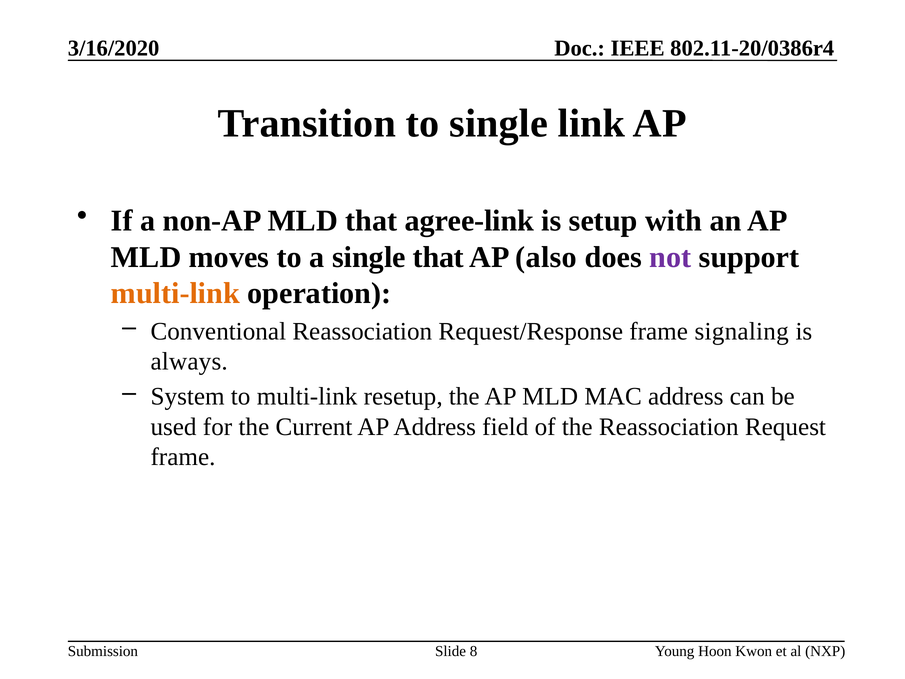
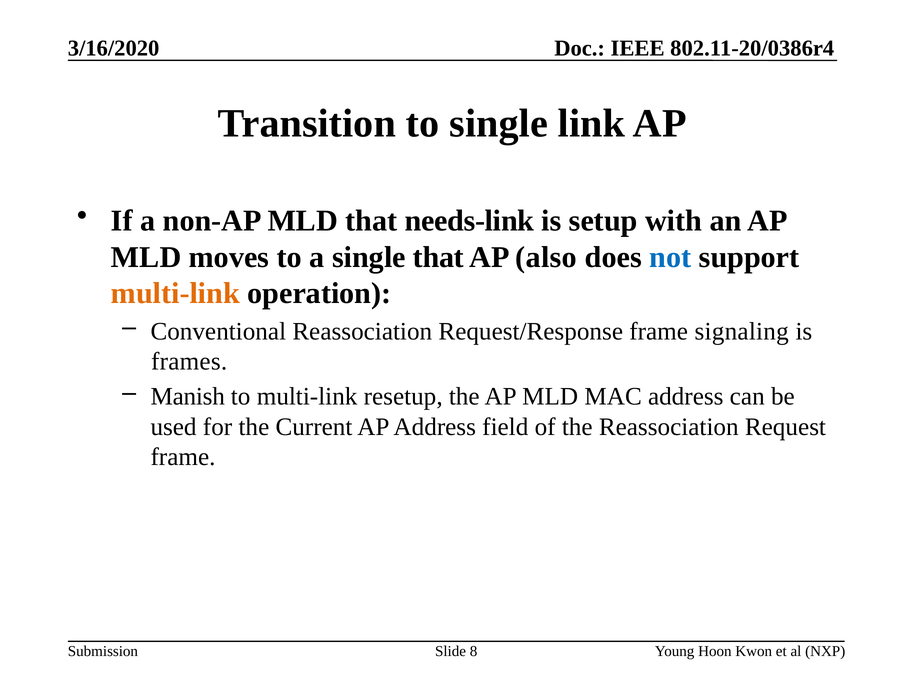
agree-link: agree-link -> needs-link
not colour: purple -> blue
always: always -> frames
System: System -> Manish
